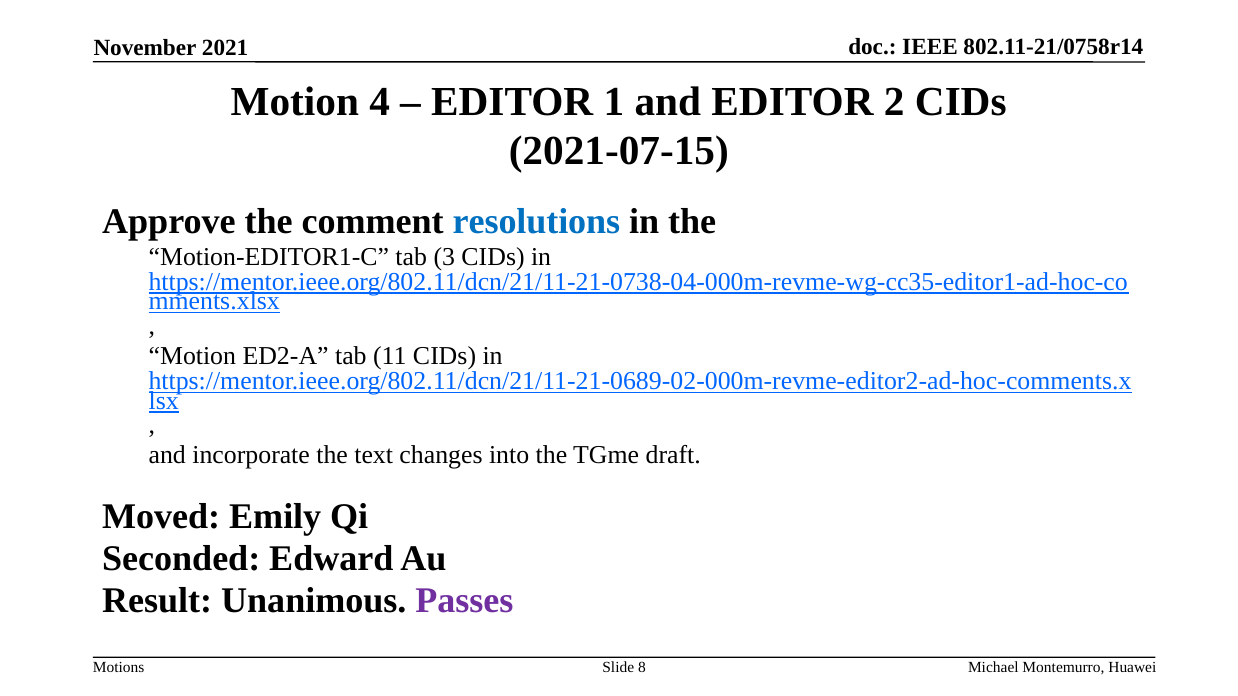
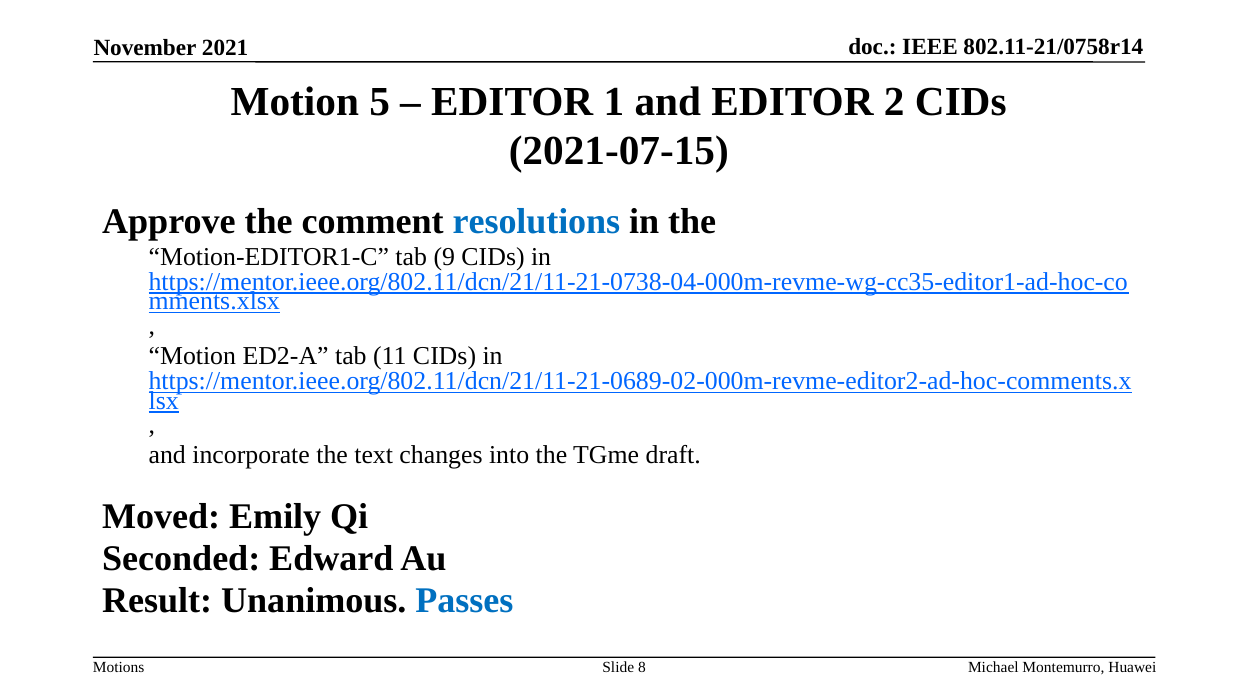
4: 4 -> 5
3: 3 -> 9
Passes colour: purple -> blue
